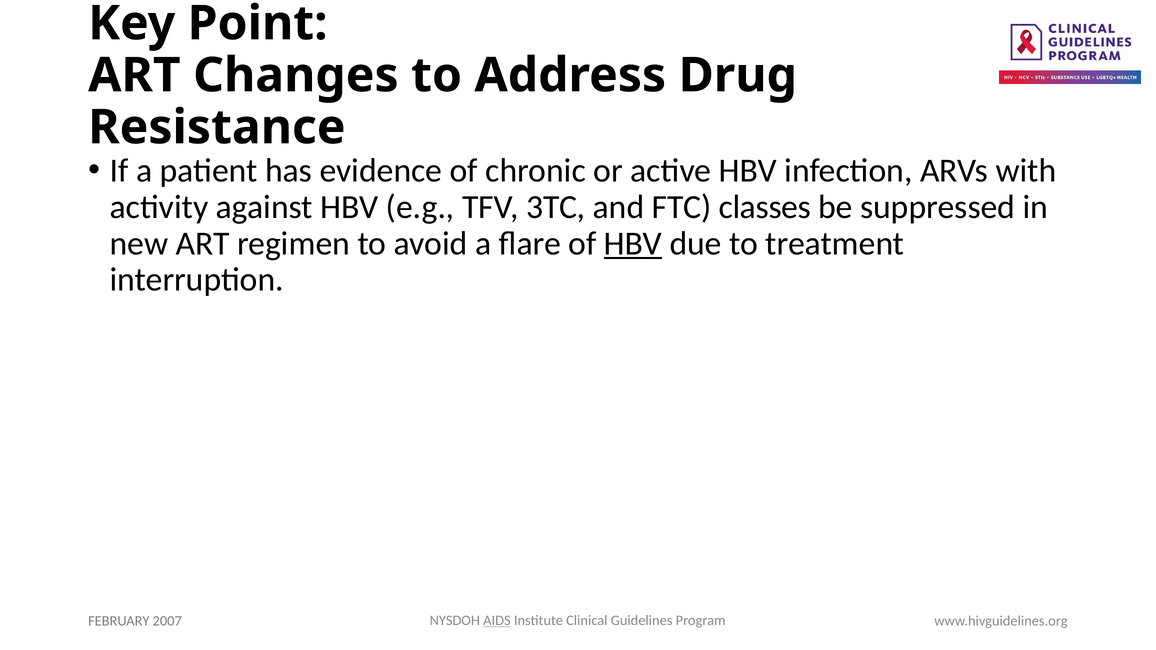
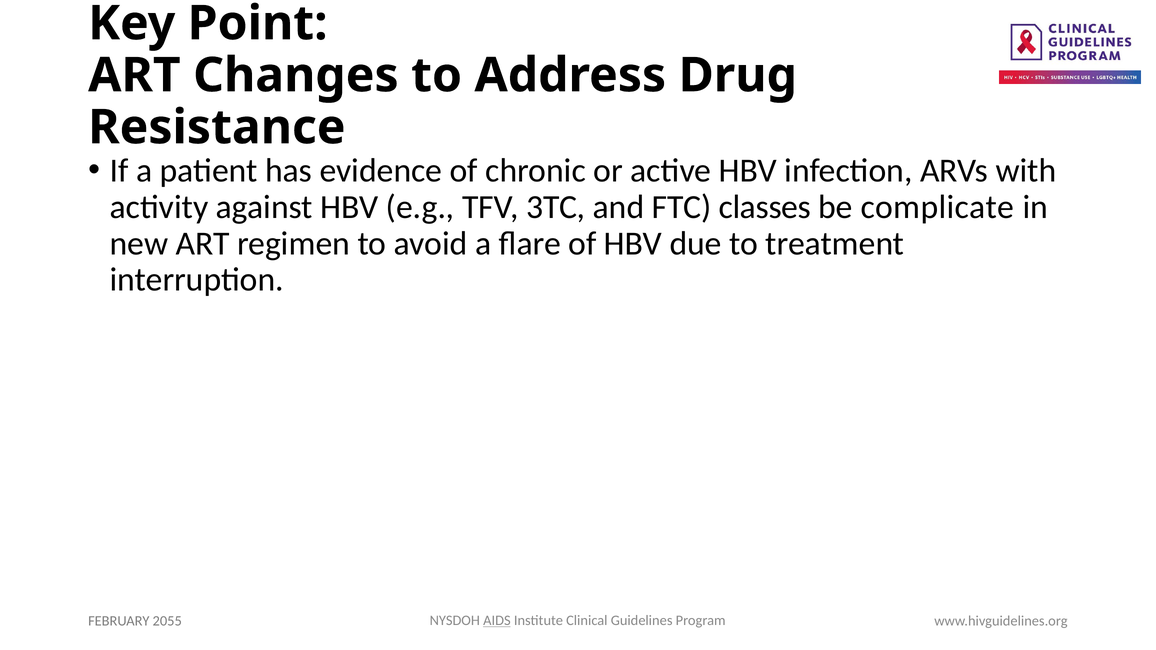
suppressed: suppressed -> complicate
HBV at (633, 244) underline: present -> none
2007: 2007 -> 2055
